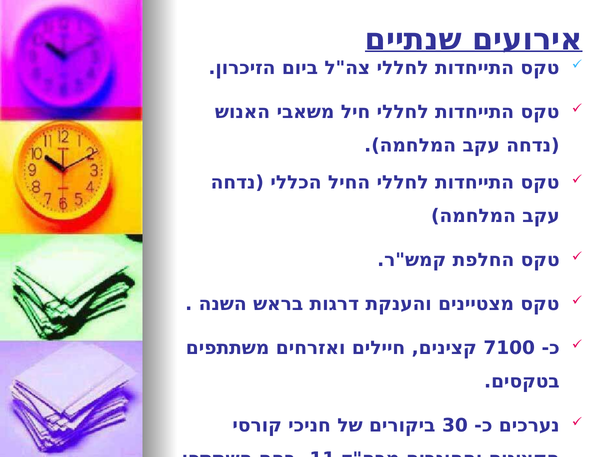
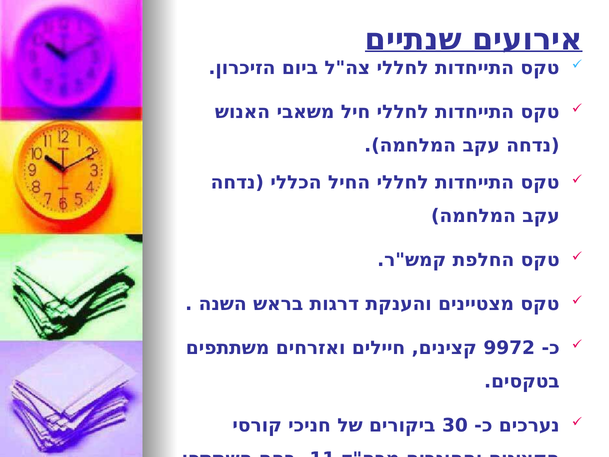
7100: 7100 -> 9972
